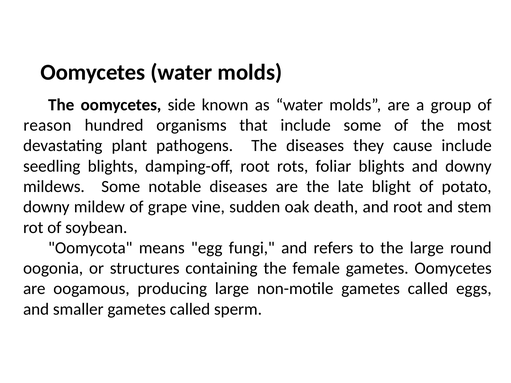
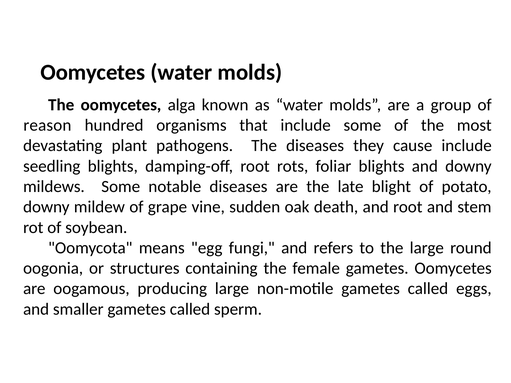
side: side -> alga
